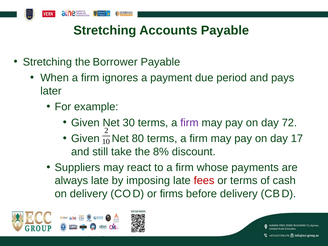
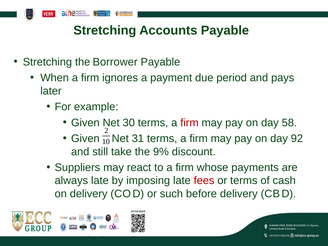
firm at (189, 123) colour: purple -> red
72: 72 -> 58
80: 80 -> 31
17: 17 -> 92
8%: 8% -> 9%
firms: firms -> such
